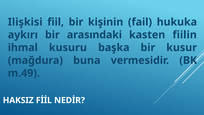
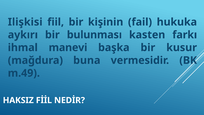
arasındaki: arasındaki -> bulunması
fiilin: fiilin -> farkı
kusuru: kusuru -> manevi
